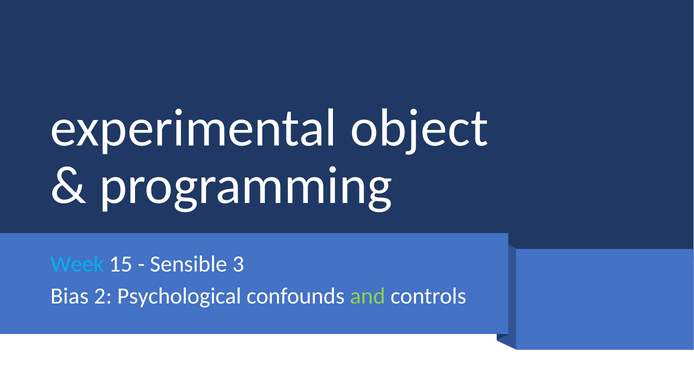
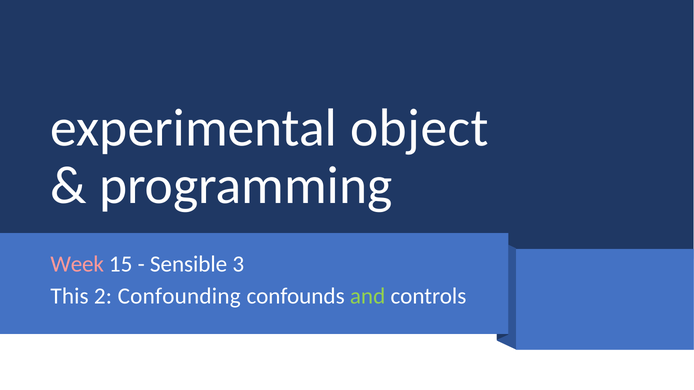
Week colour: light blue -> pink
Bias: Bias -> This
Psychological: Psychological -> Confounding
